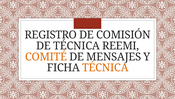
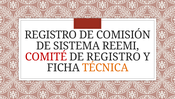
DE TÉCNICA: TÉCNICA -> SISTEMA
COMITÉ colour: orange -> red
DE MENSAJES: MENSAJES -> REGISTRO
